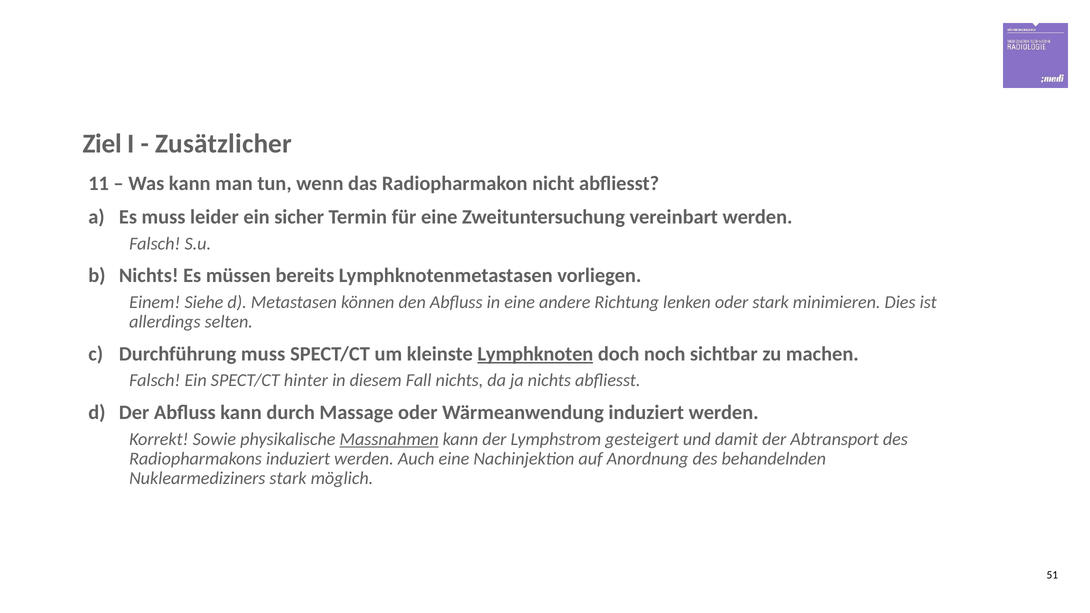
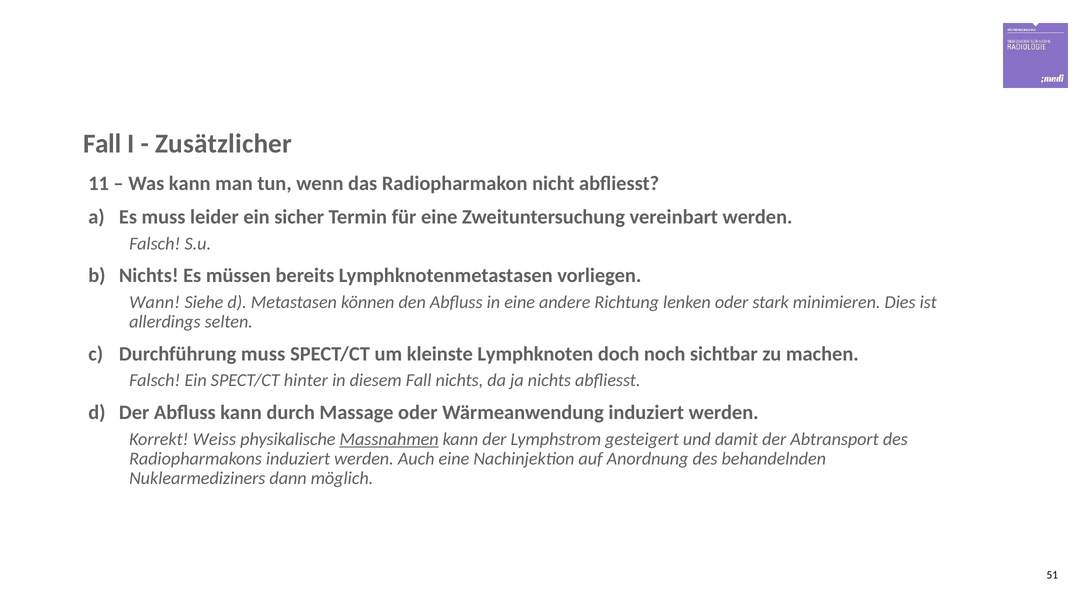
Ziel at (102, 144): Ziel -> Fall
Einem: Einem -> Wann
Lymphknoten underline: present -> none
Sowie: Sowie -> Weiss
Nuklearmediziners stark: stark -> dann
